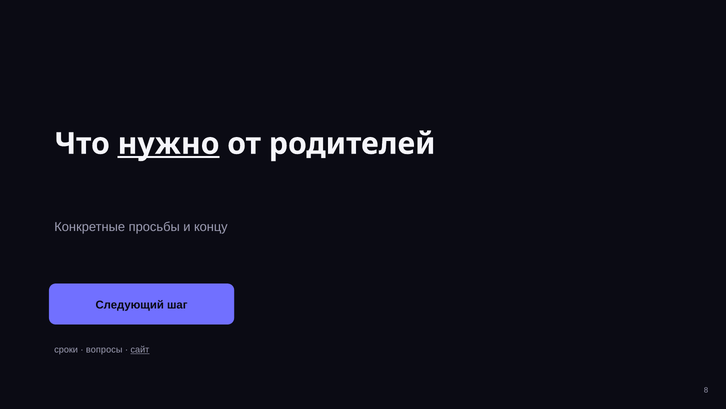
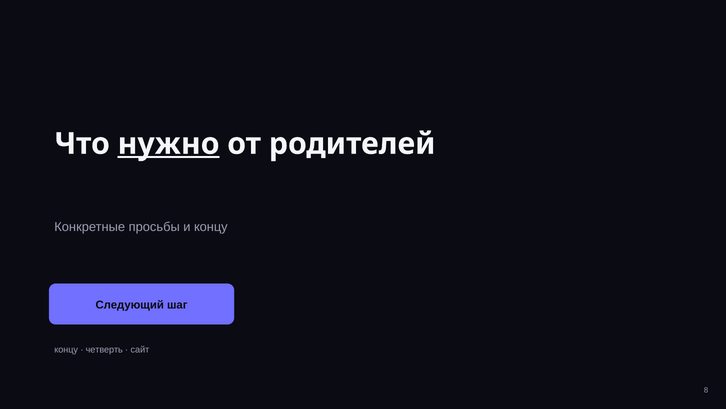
сроки at (66, 349): сроки -> концу
вопросы: вопросы -> четверть
сайт underline: present -> none
